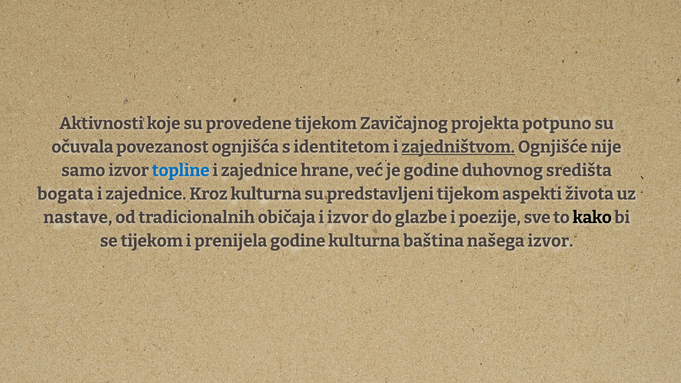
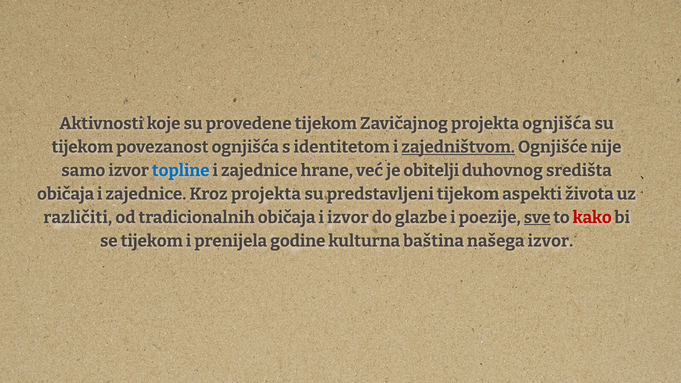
projekta potpuno: potpuno -> ognjišća
očuvala at (82, 147): očuvala -> tijekom
je godine: godine -> obitelji
bogata at (65, 194): bogata -> običaja
Kroz kulturna: kulturna -> projekta
nastave: nastave -> različiti
sve underline: none -> present
kako colour: black -> red
